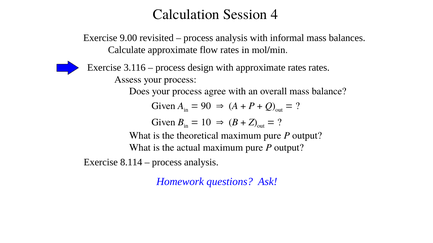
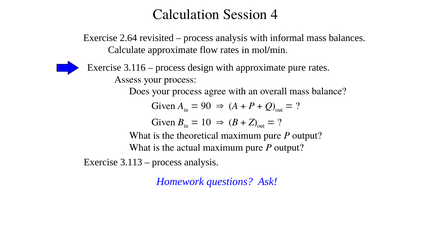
9.00: 9.00 -> 2.64
approximate rates: rates -> pure
8.114: 8.114 -> 3.113
